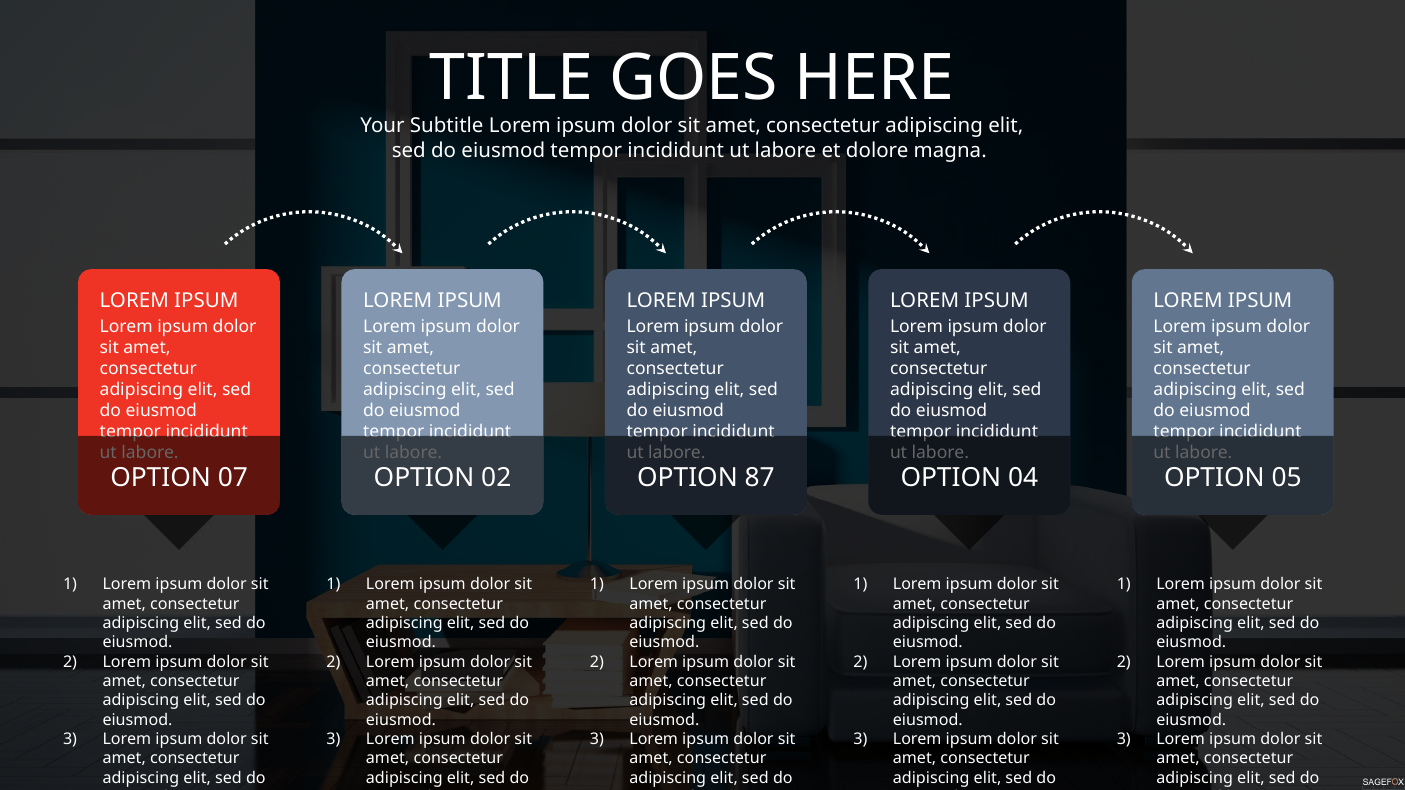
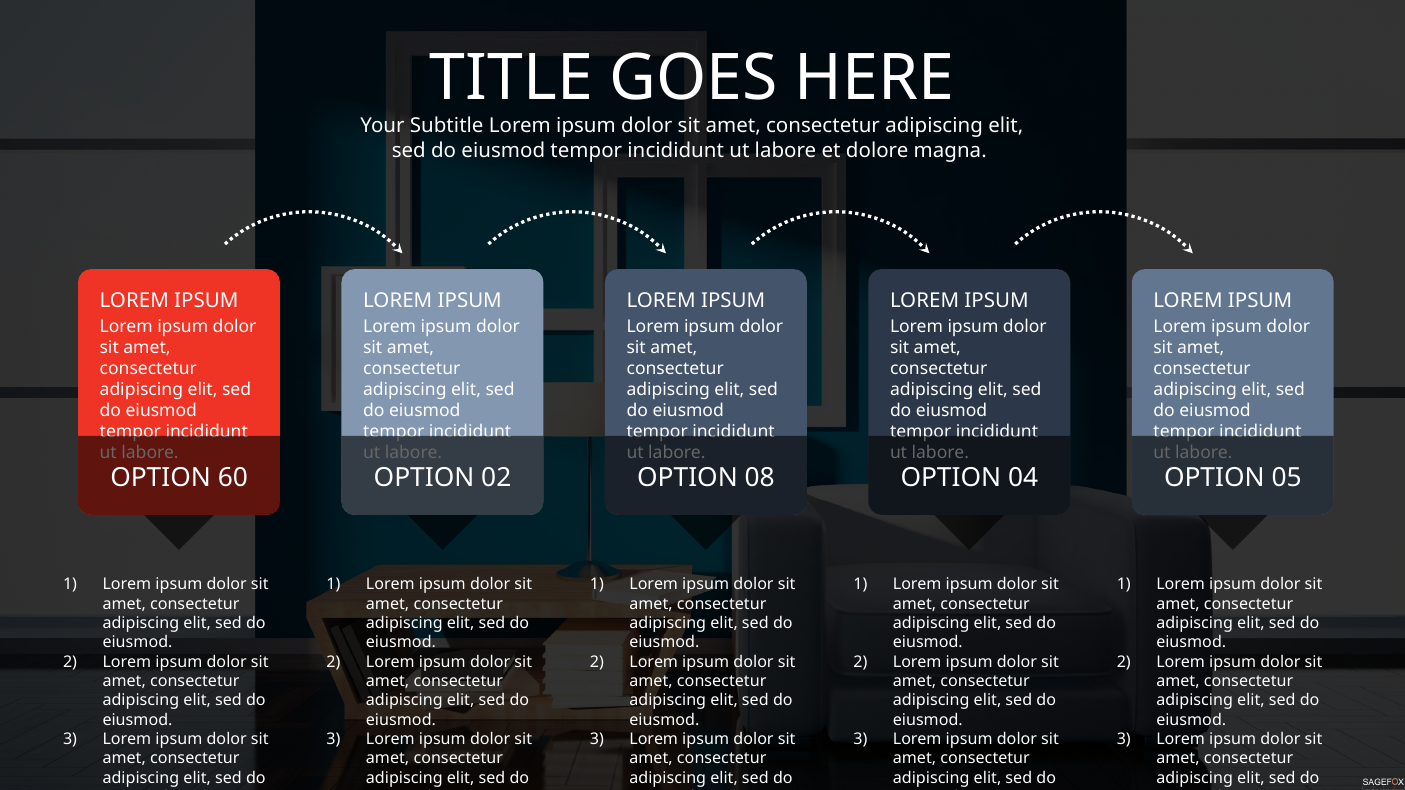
07: 07 -> 60
87: 87 -> 08
